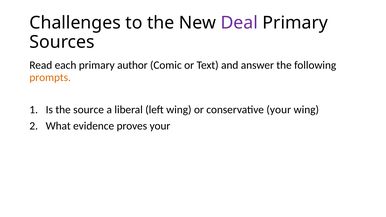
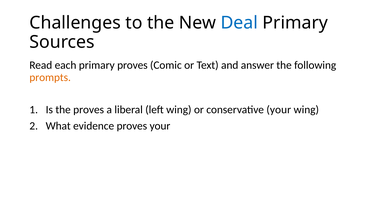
Deal colour: purple -> blue
primary author: author -> proves
the source: source -> proves
